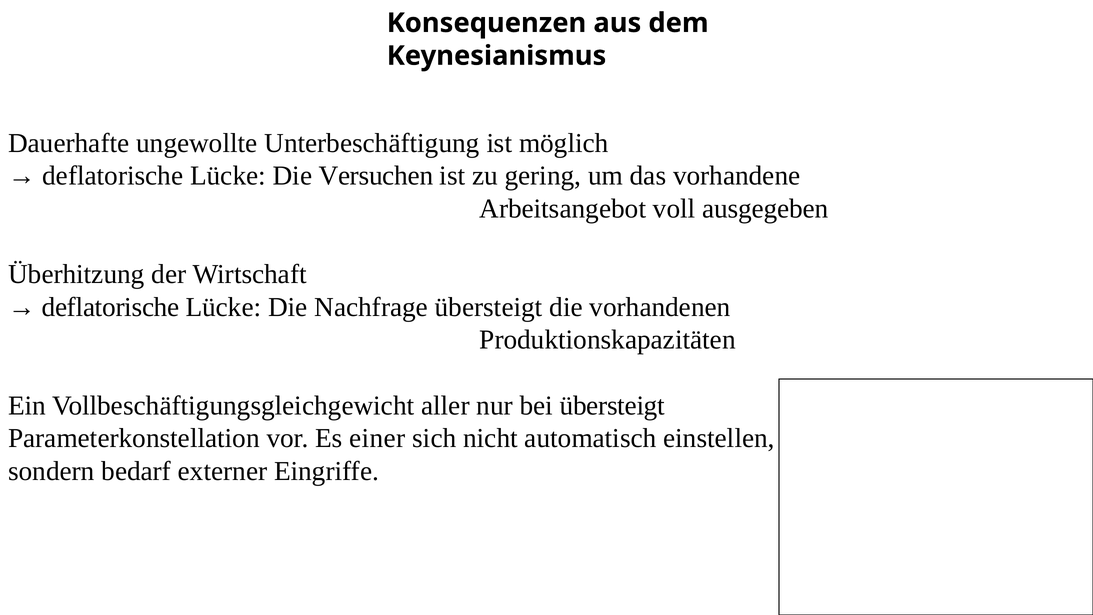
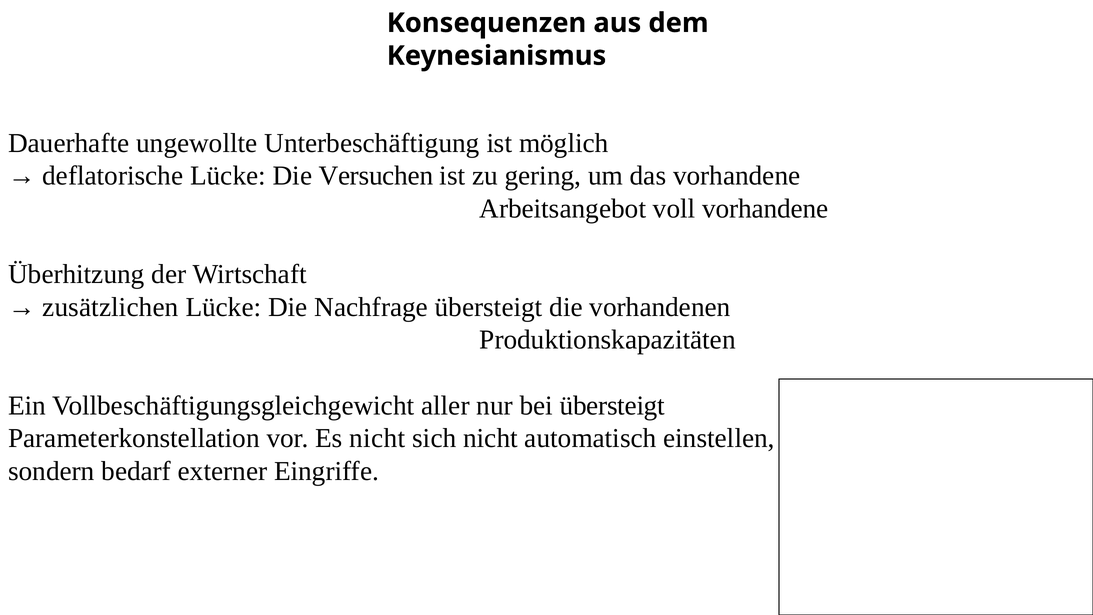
voll ausgegeben: ausgegeben -> vorhandene
deflatorische at (111, 307): deflatorische -> zusätzlichen
Es einer: einer -> nicht
